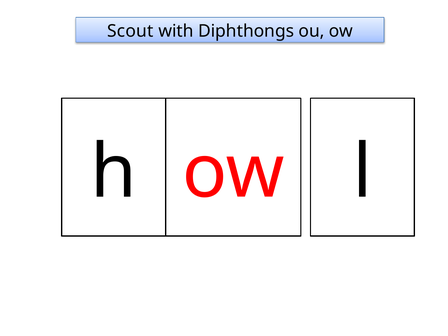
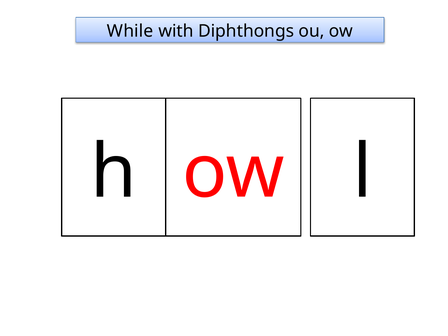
Scout: Scout -> While
